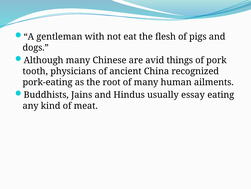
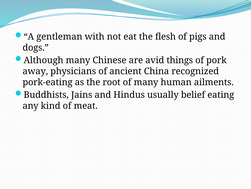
tooth: tooth -> away
essay: essay -> belief
